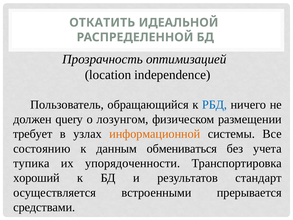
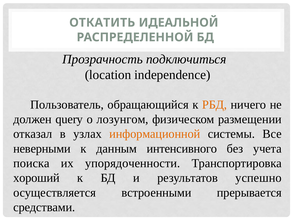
оптимизацией: оптимизацией -> подключиться
РБД colour: blue -> orange
требует: требует -> отказал
состоянию: состоянию -> неверными
обмениваться: обмениваться -> интенсивного
тупика: тупика -> поиска
стандарт: стандарт -> успешно
